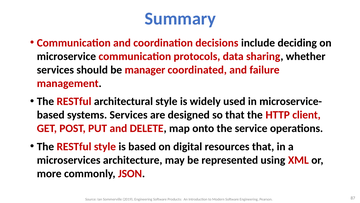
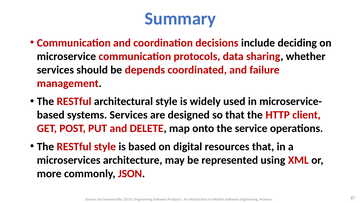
manager: manager -> depends
